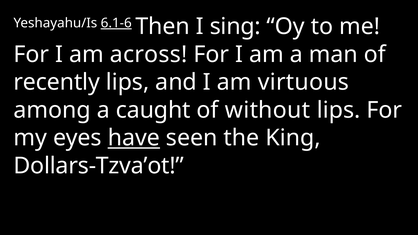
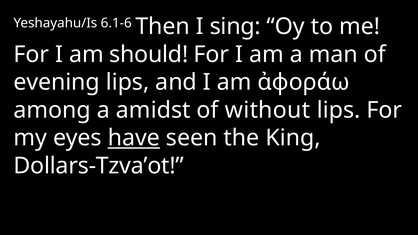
6.1-6 underline: present -> none
across: across -> should
recently: recently -> evening
virtuous: virtuous -> ἀφοράω
caught: caught -> amidst
